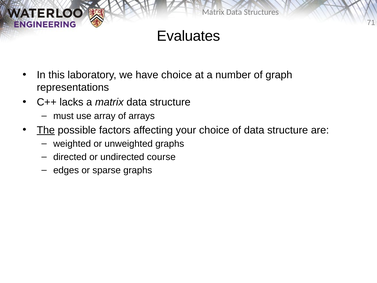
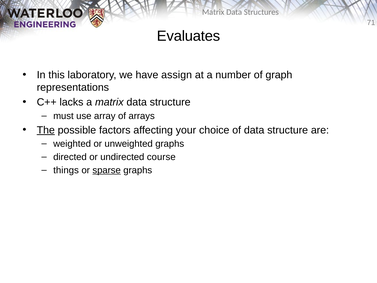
have choice: choice -> assign
edges: edges -> things
sparse underline: none -> present
